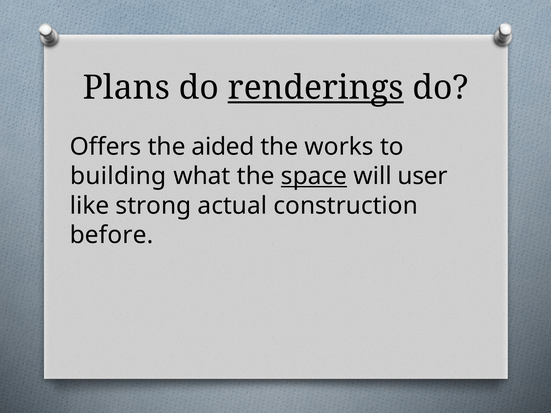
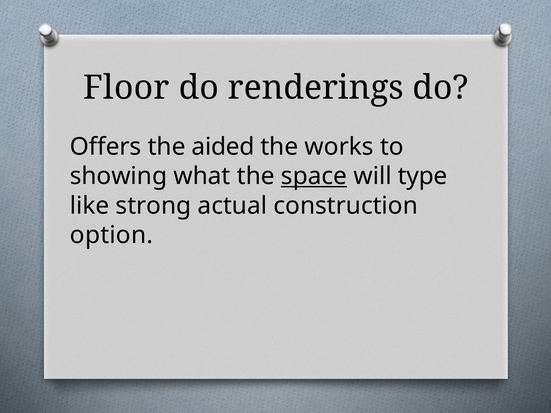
Plans: Plans -> Floor
renderings underline: present -> none
building: building -> showing
user: user -> type
before: before -> option
